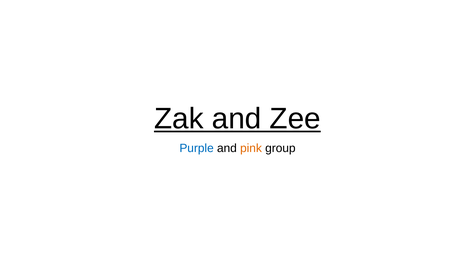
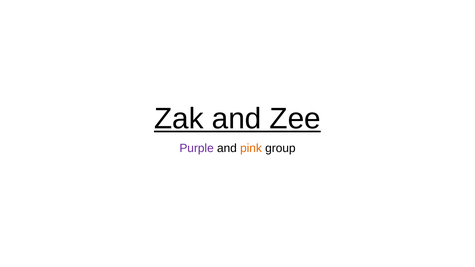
Purple colour: blue -> purple
